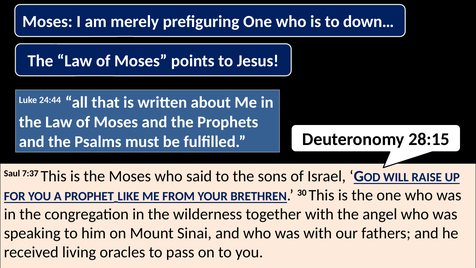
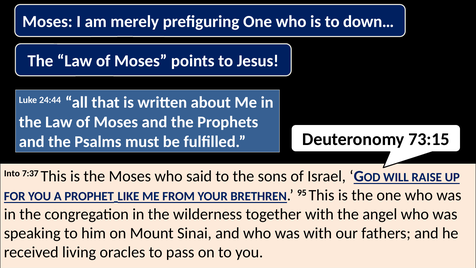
28:15: 28:15 -> 73:15
Saul: Saul -> Into
30: 30 -> 95
